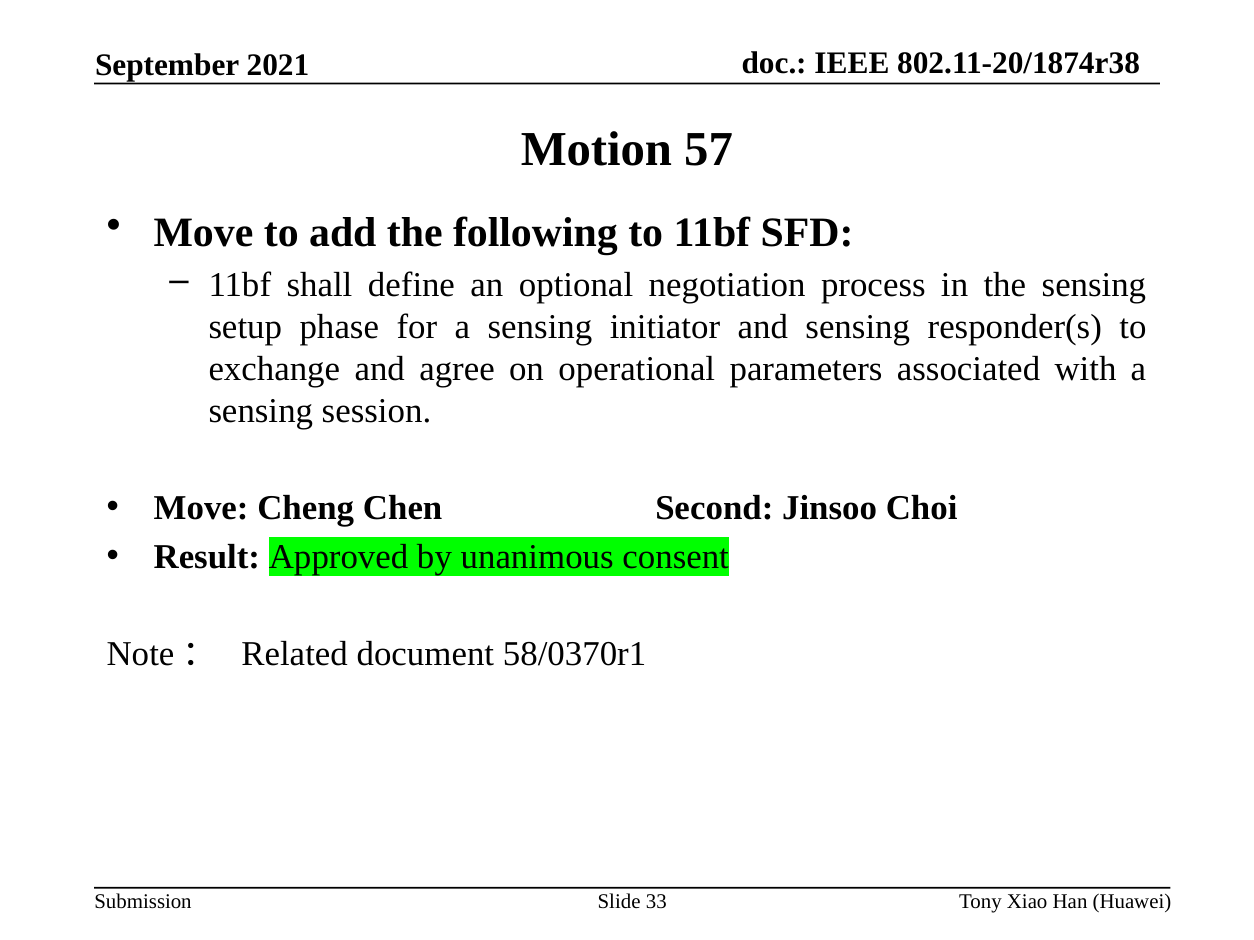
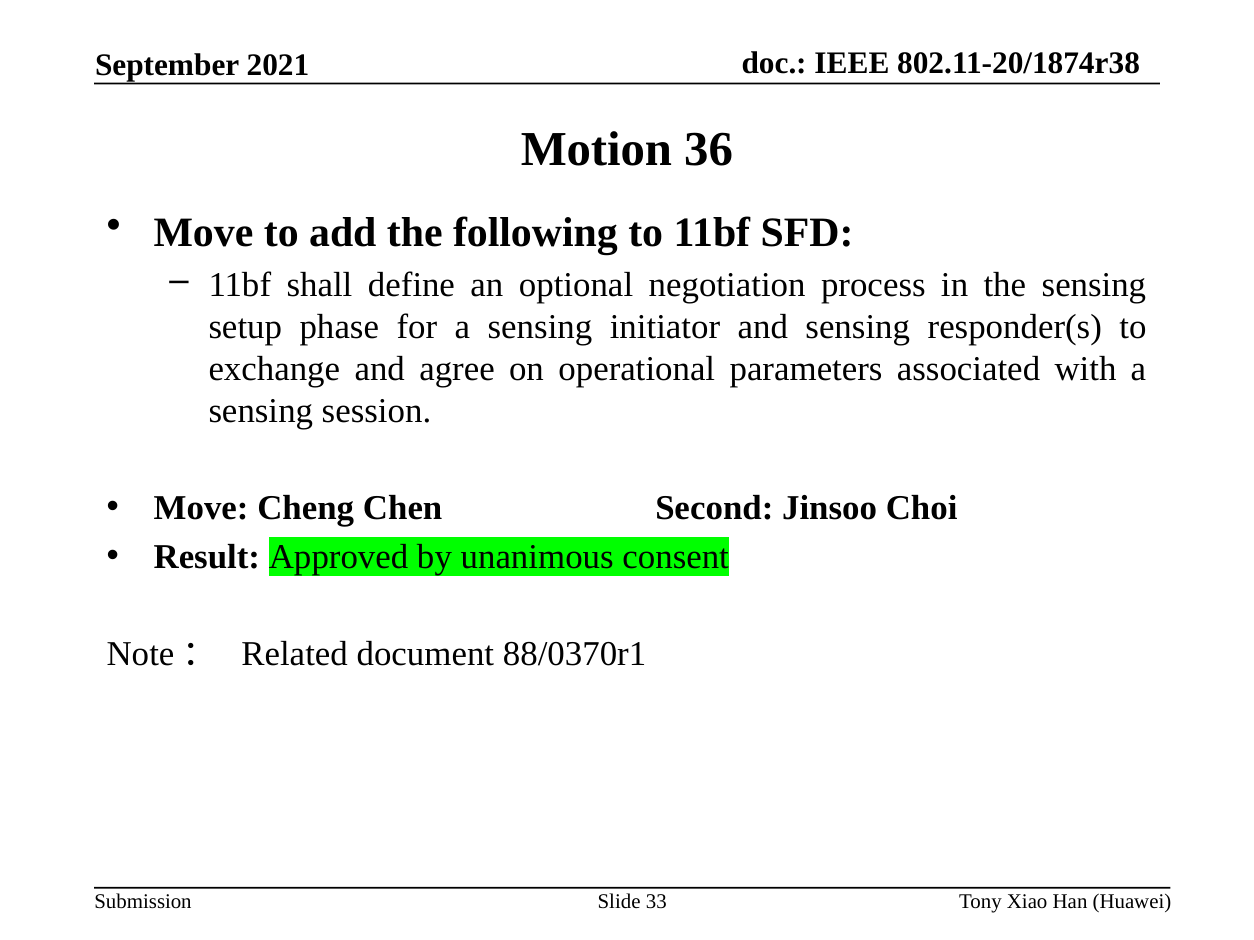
57: 57 -> 36
58/0370r1: 58/0370r1 -> 88/0370r1
